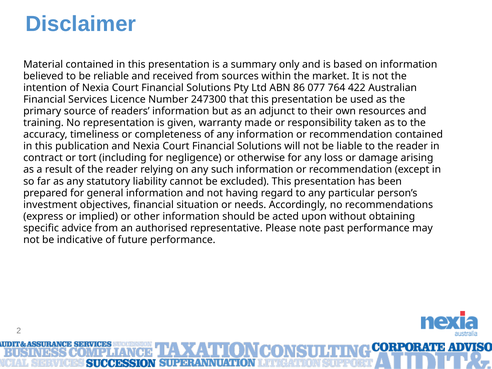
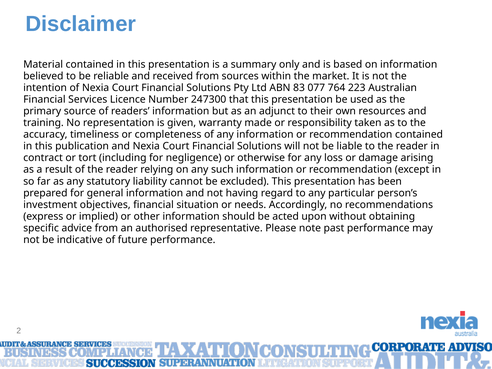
86: 86 -> 83
422: 422 -> 223
